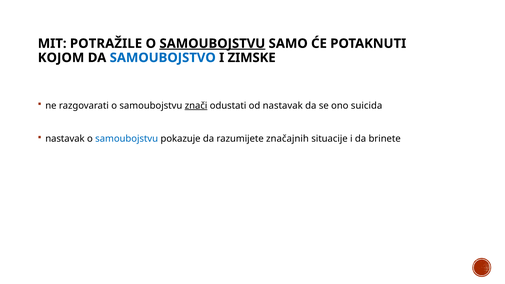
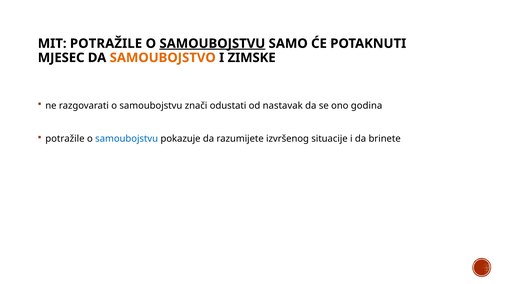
KOJOM: KOJOM -> MJESEC
SAMOUBOJSTVO colour: blue -> orange
znači underline: present -> none
suicida: suicida -> godina
nastavak at (65, 139): nastavak -> potražile
značajnih: značajnih -> izvršenog
